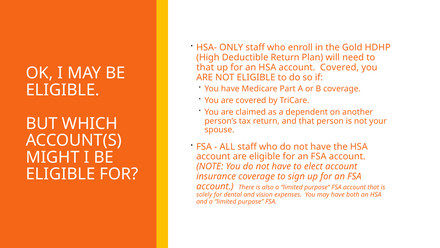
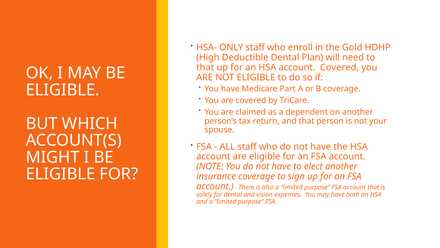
Deductible Return: Return -> Dental
elect account: account -> another
